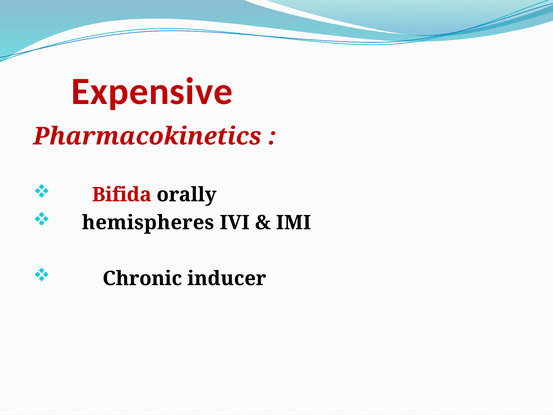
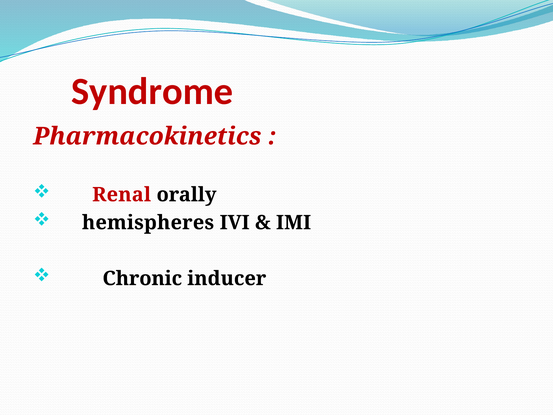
Expensive: Expensive -> Syndrome
Bifida: Bifida -> Renal
